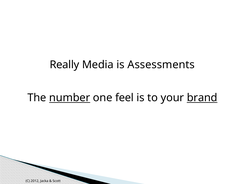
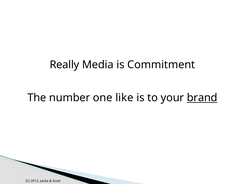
Assessments: Assessments -> Commitment
number underline: present -> none
feel: feel -> like
